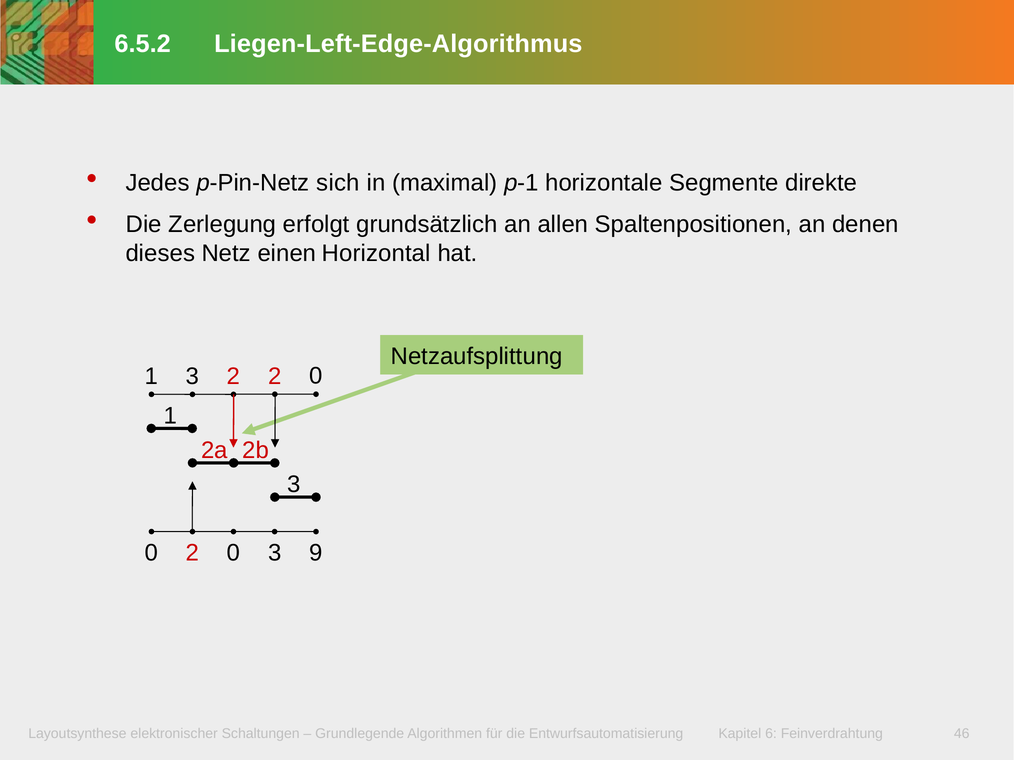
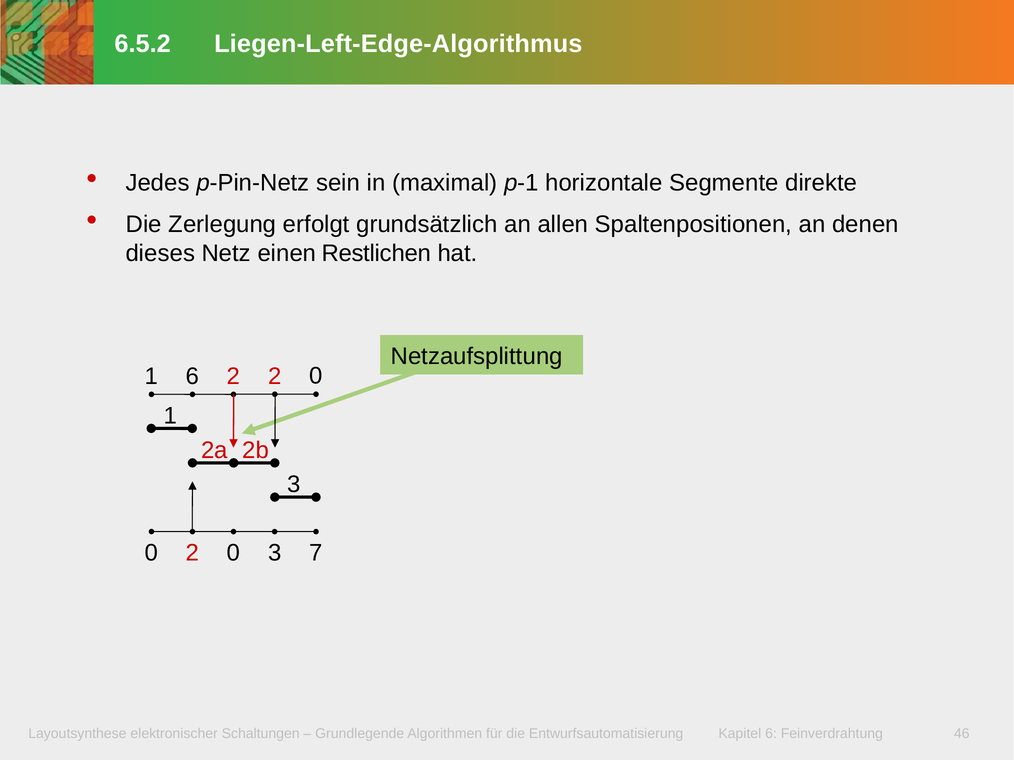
sich: sich -> sein
Horizontal: Horizontal -> Restlichen
3 at (192, 376): 3 -> 6
9: 9 -> 7
